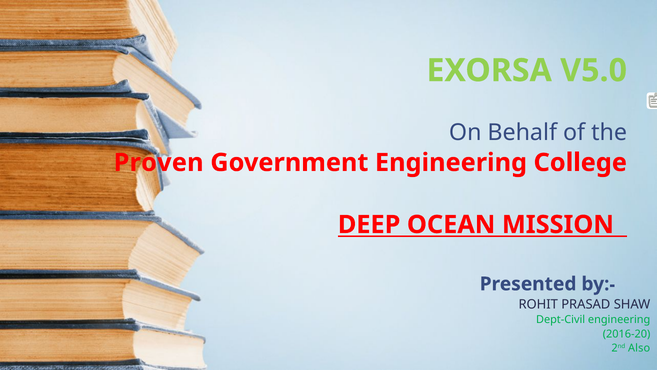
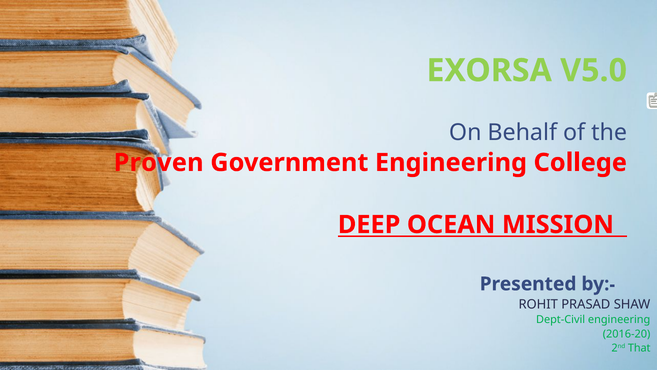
Also: Also -> That
